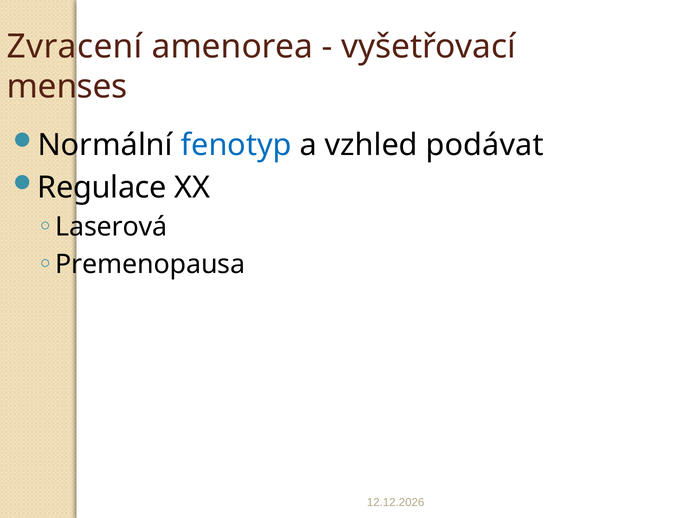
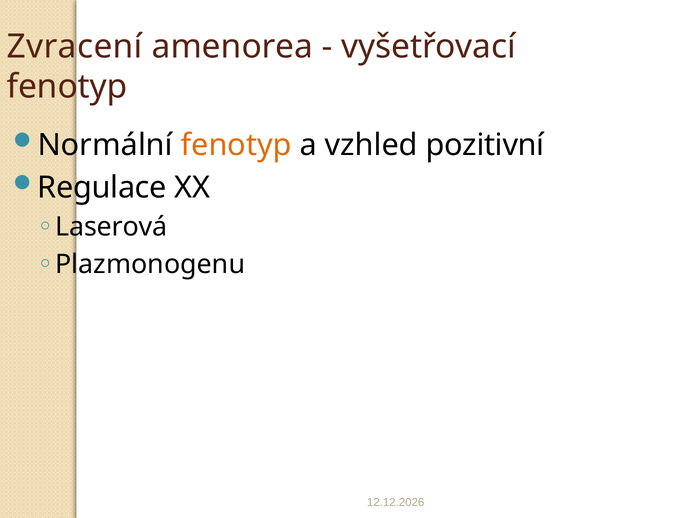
menses at (67, 87): menses -> fenotyp
fenotyp at (236, 145) colour: blue -> orange
podávat: podávat -> pozitivní
Premenopausa: Premenopausa -> Plazmonogenu
